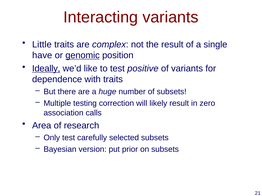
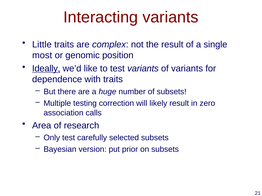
have: have -> most
genomic underline: present -> none
test positive: positive -> variants
